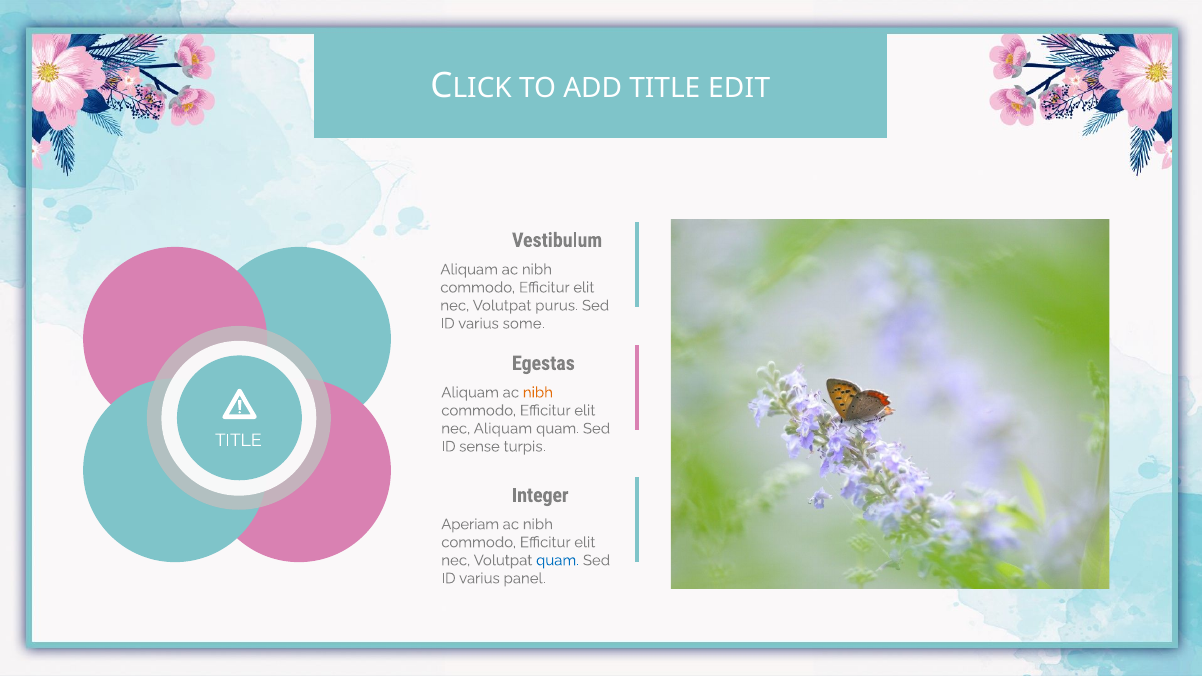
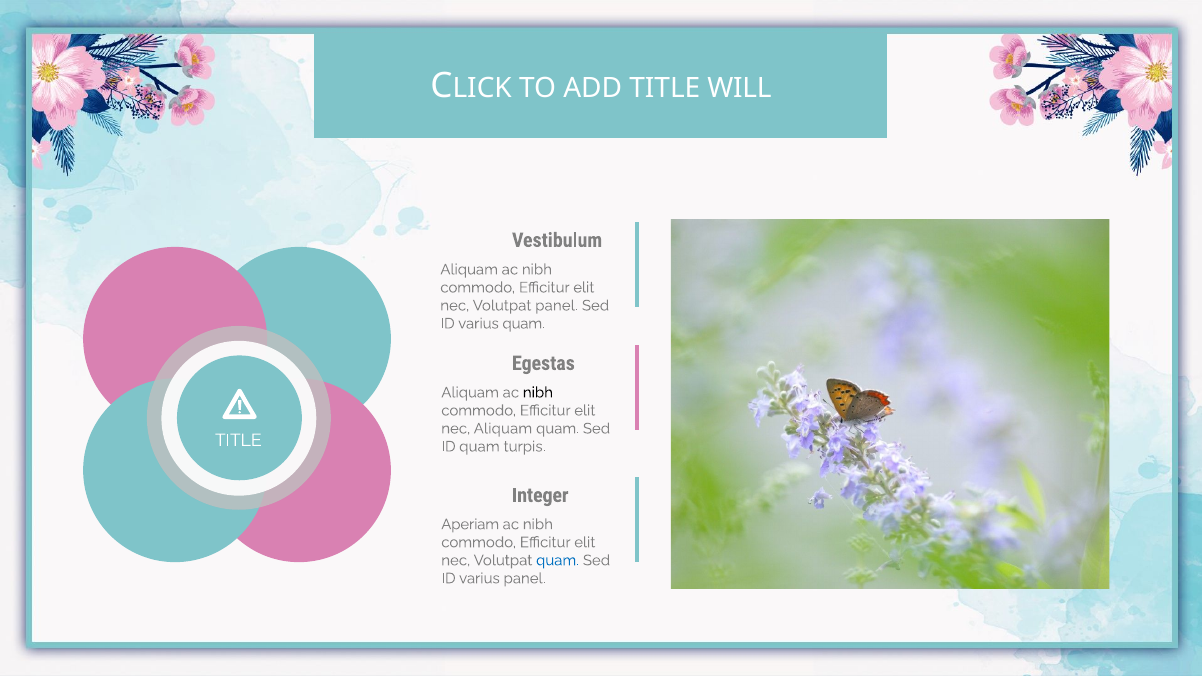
EDIT: EDIT -> WILL
Volutpat purus: purus -> panel
varius some: some -> quam
nibh at (538, 393) colour: orange -> black
ID sense: sense -> quam
